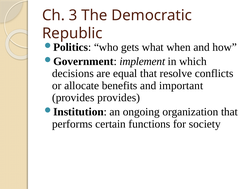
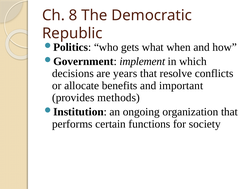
3: 3 -> 8
equal: equal -> years
provides provides: provides -> methods
